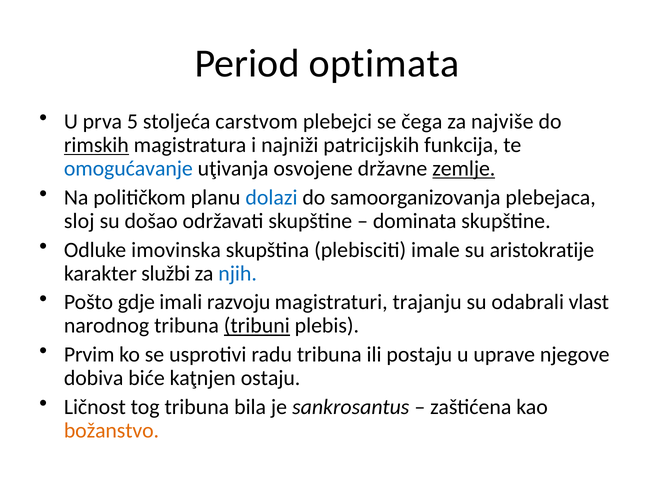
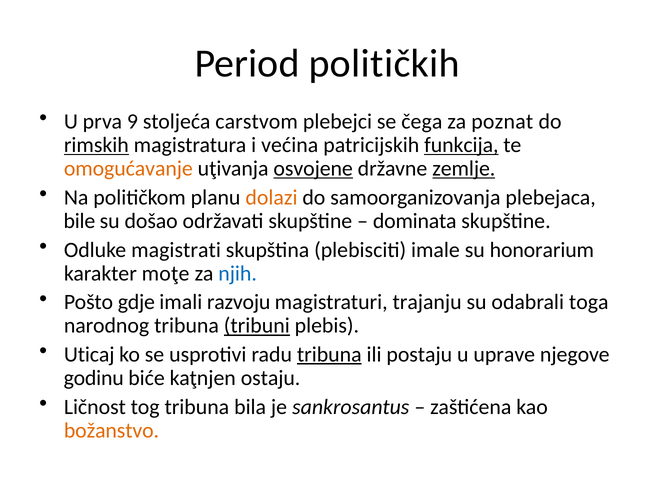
optimata: optimata -> političkih
5: 5 -> 9
najviše: najviše -> poznat
najniži: najniži -> većina
funkcija underline: none -> present
omogućavanje colour: blue -> orange
osvojene underline: none -> present
dolazi colour: blue -> orange
sloj: sloj -> bile
imovinska: imovinska -> magistrati
aristokratije: aristokratije -> honorarium
službi: službi -> moţe
vlast: vlast -> toga
Prvim: Prvim -> Uticaj
tribuna at (329, 355) underline: none -> present
dobiva: dobiva -> godinu
